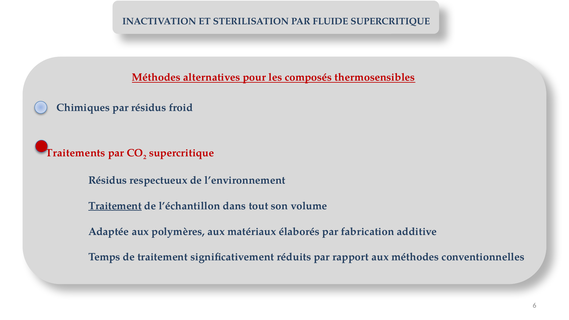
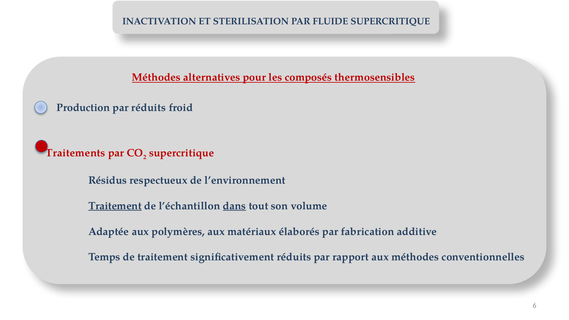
Chimiques: Chimiques -> Production
par résidus: résidus -> réduits
dans underline: none -> present
